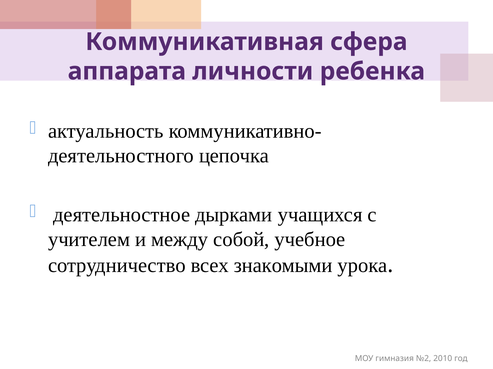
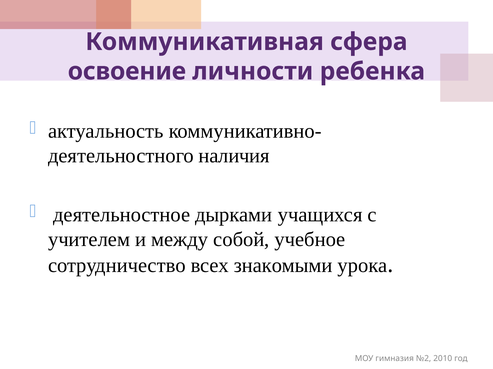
аппарата: аппарата -> освоение
цепочка: цепочка -> наличия
